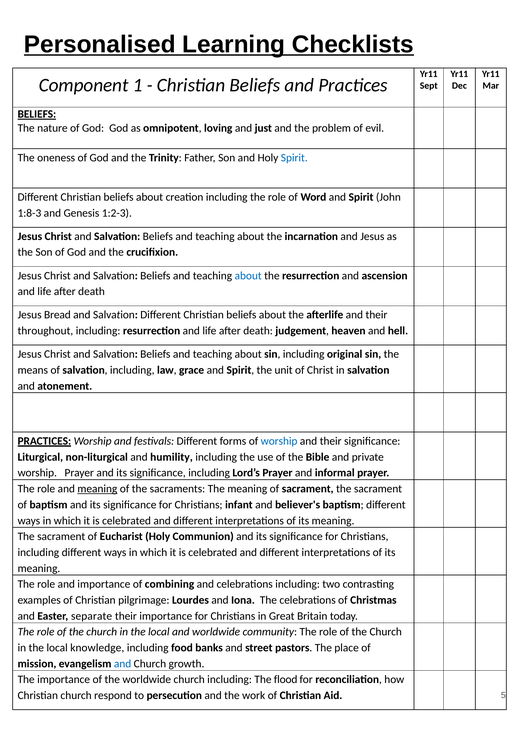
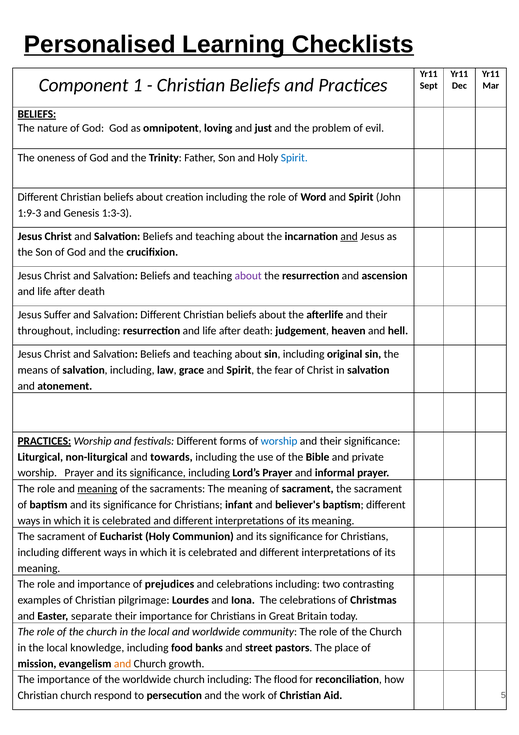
1:8-3: 1:8-3 -> 1:9-3
1:2-3: 1:2-3 -> 1:3-3
and at (349, 236) underline: none -> present
about at (248, 275) colour: blue -> purple
Bread: Bread -> Suffer
unit: unit -> fear
humility: humility -> towards
combining: combining -> prejudices
and at (123, 663) colour: blue -> orange
